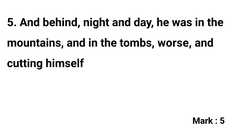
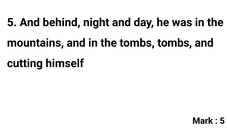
tombs worse: worse -> tombs
